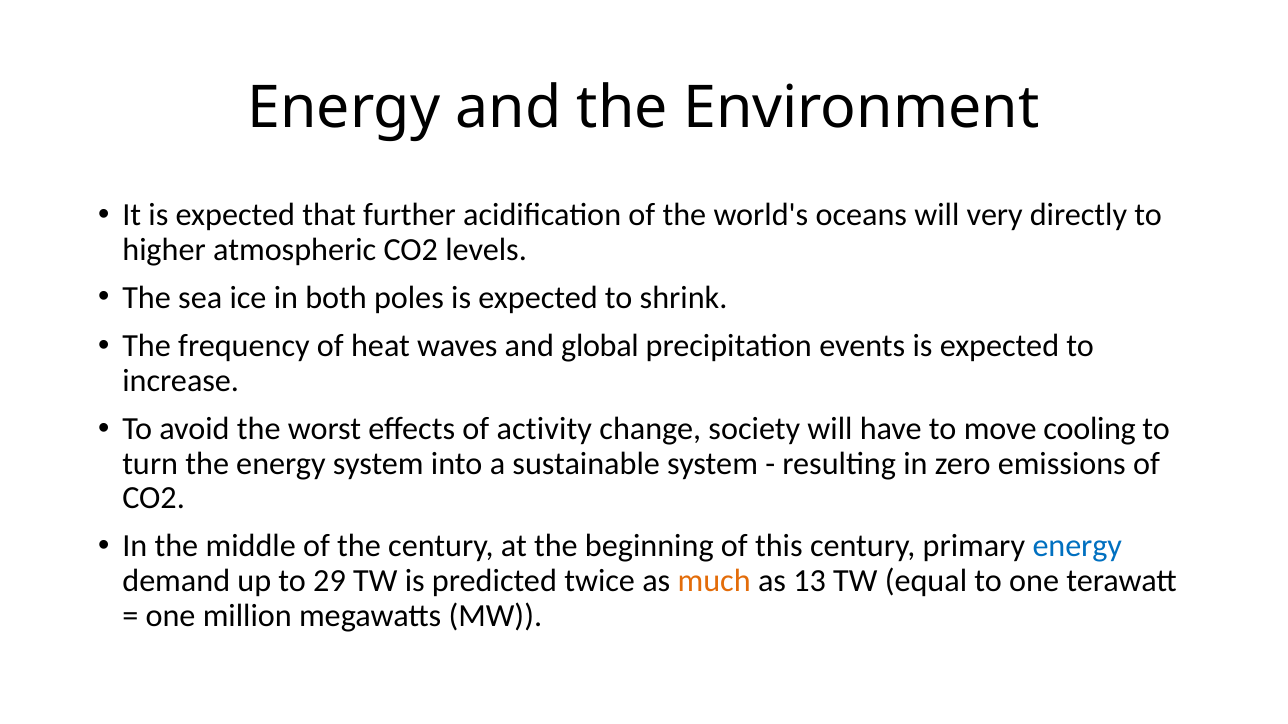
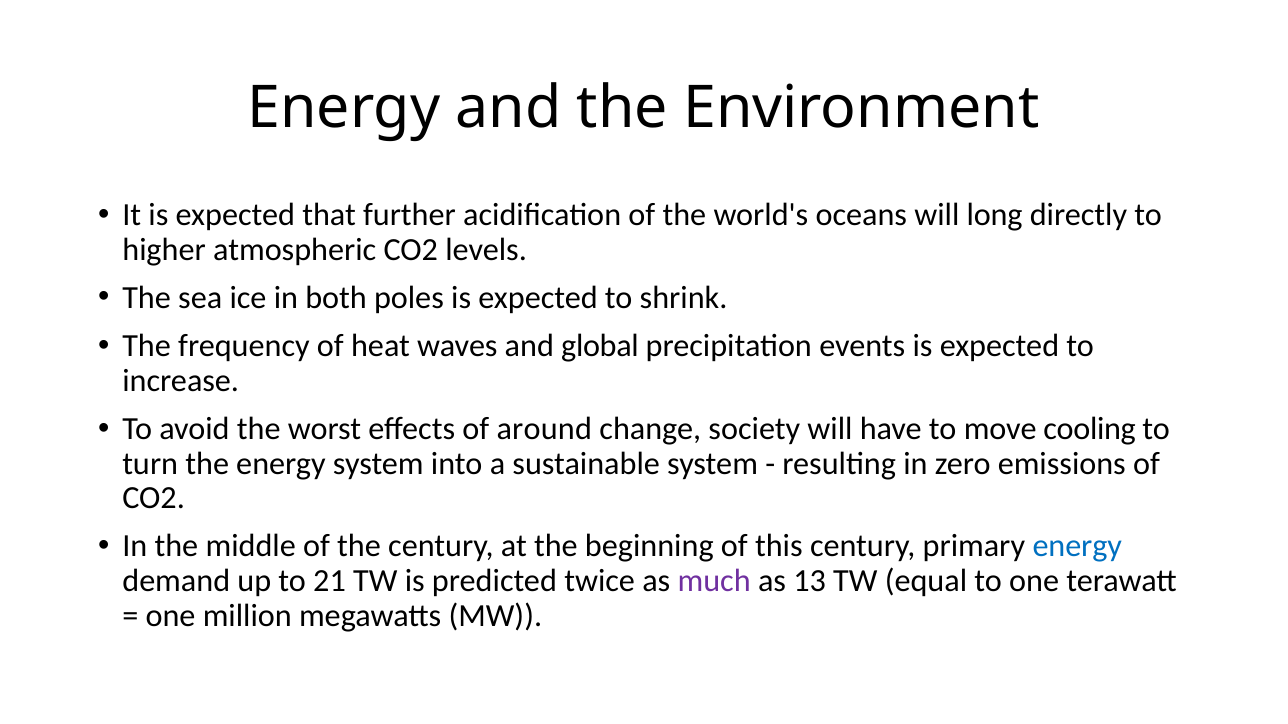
very: very -> long
activity: activity -> around
29: 29 -> 21
much colour: orange -> purple
